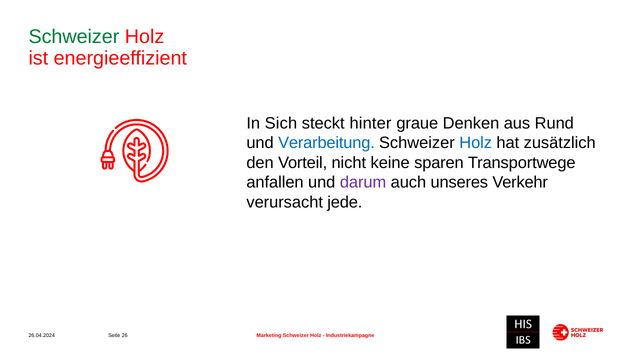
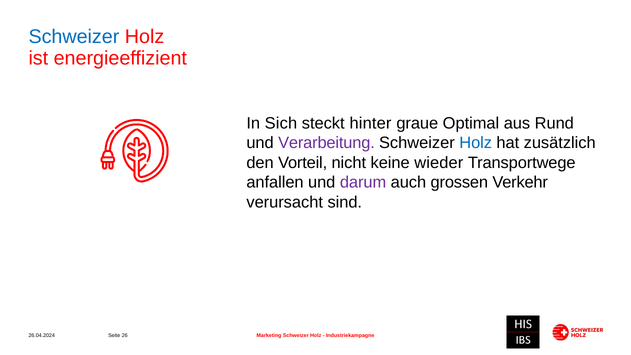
Schweizer at (74, 37) colour: green -> blue
Denken: Denken -> Optimal
Verarbeitung colour: blue -> purple
sparen: sparen -> wieder
unseres: unseres -> grossen
jede: jede -> sind
